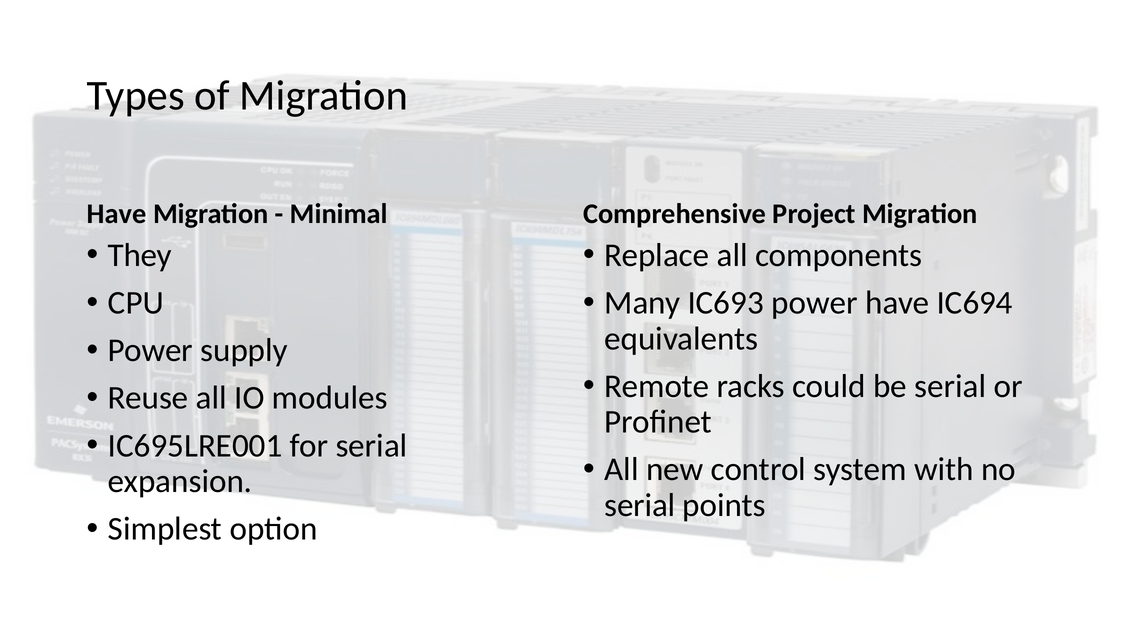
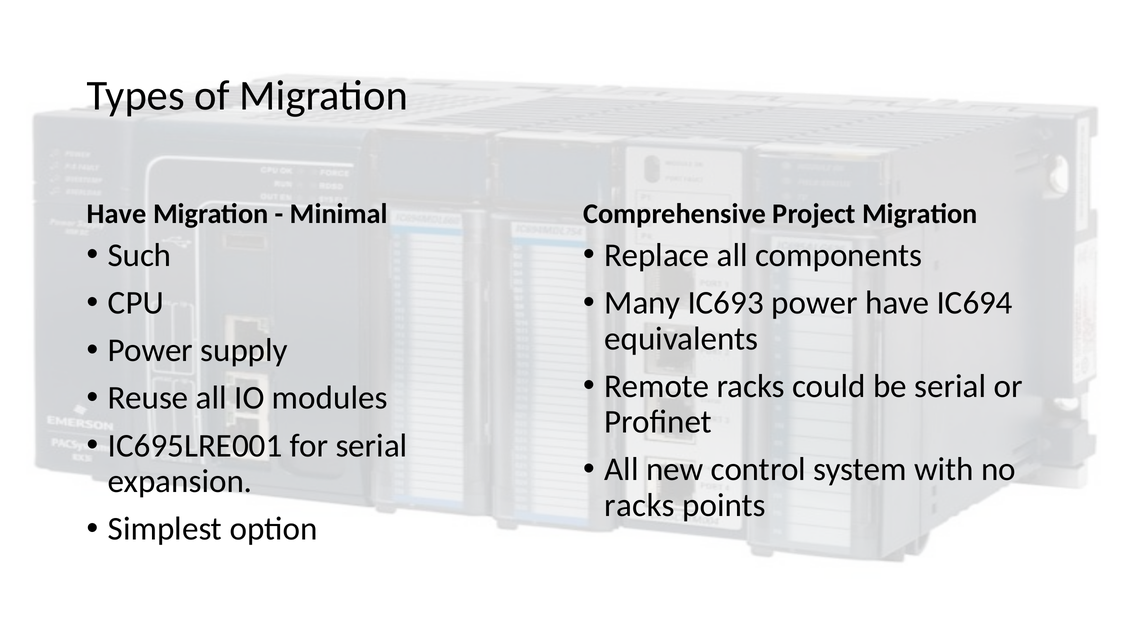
They: They -> Such
serial at (640, 505): serial -> racks
